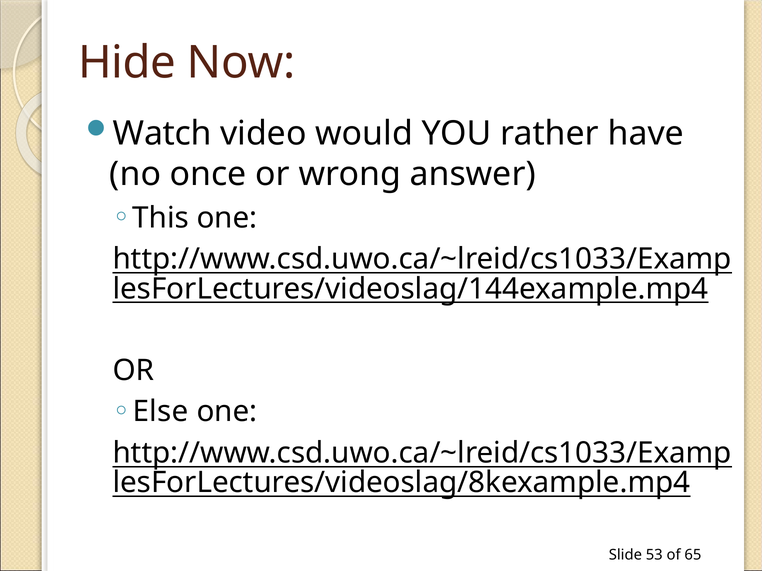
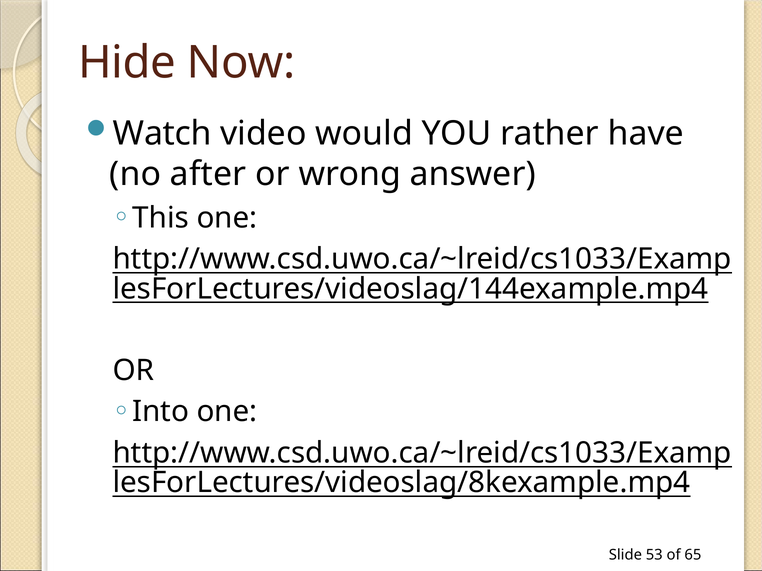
once: once -> after
Else: Else -> Into
